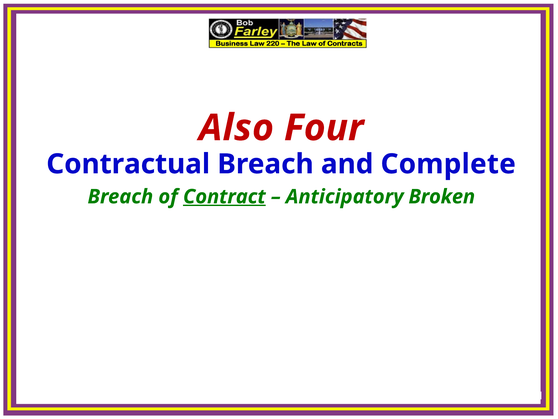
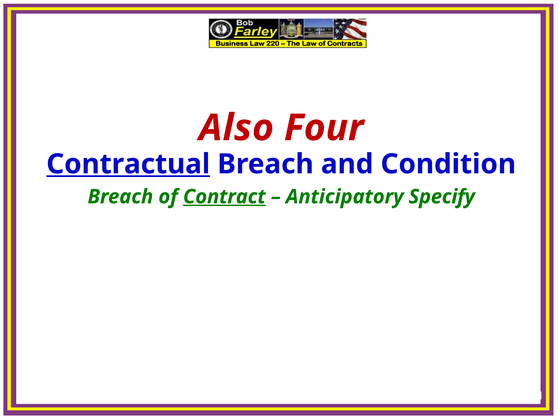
Contractual underline: none -> present
Complete: Complete -> Condition
Broken: Broken -> Specify
